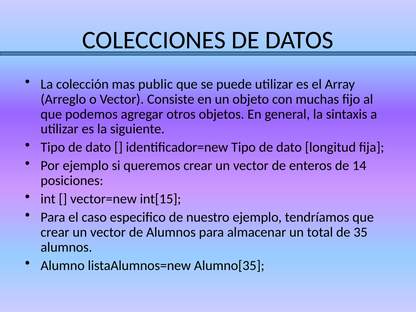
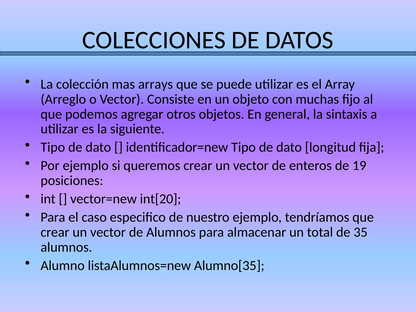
public: public -> arrays
14: 14 -> 19
int[15: int[15 -> int[20
